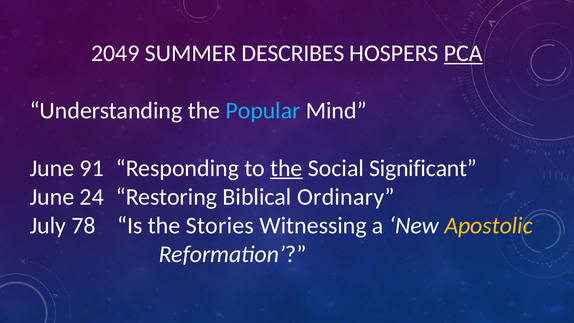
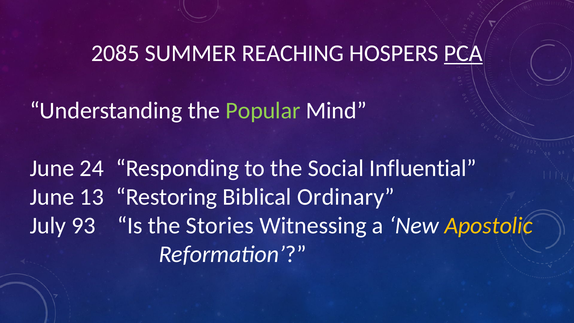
2049: 2049 -> 2085
DESCRIBES: DESCRIBES -> REACHING
Popular colour: light blue -> light green
91: 91 -> 24
the at (286, 168) underline: present -> none
Significant: Significant -> Influential
24: 24 -> 13
78: 78 -> 93
